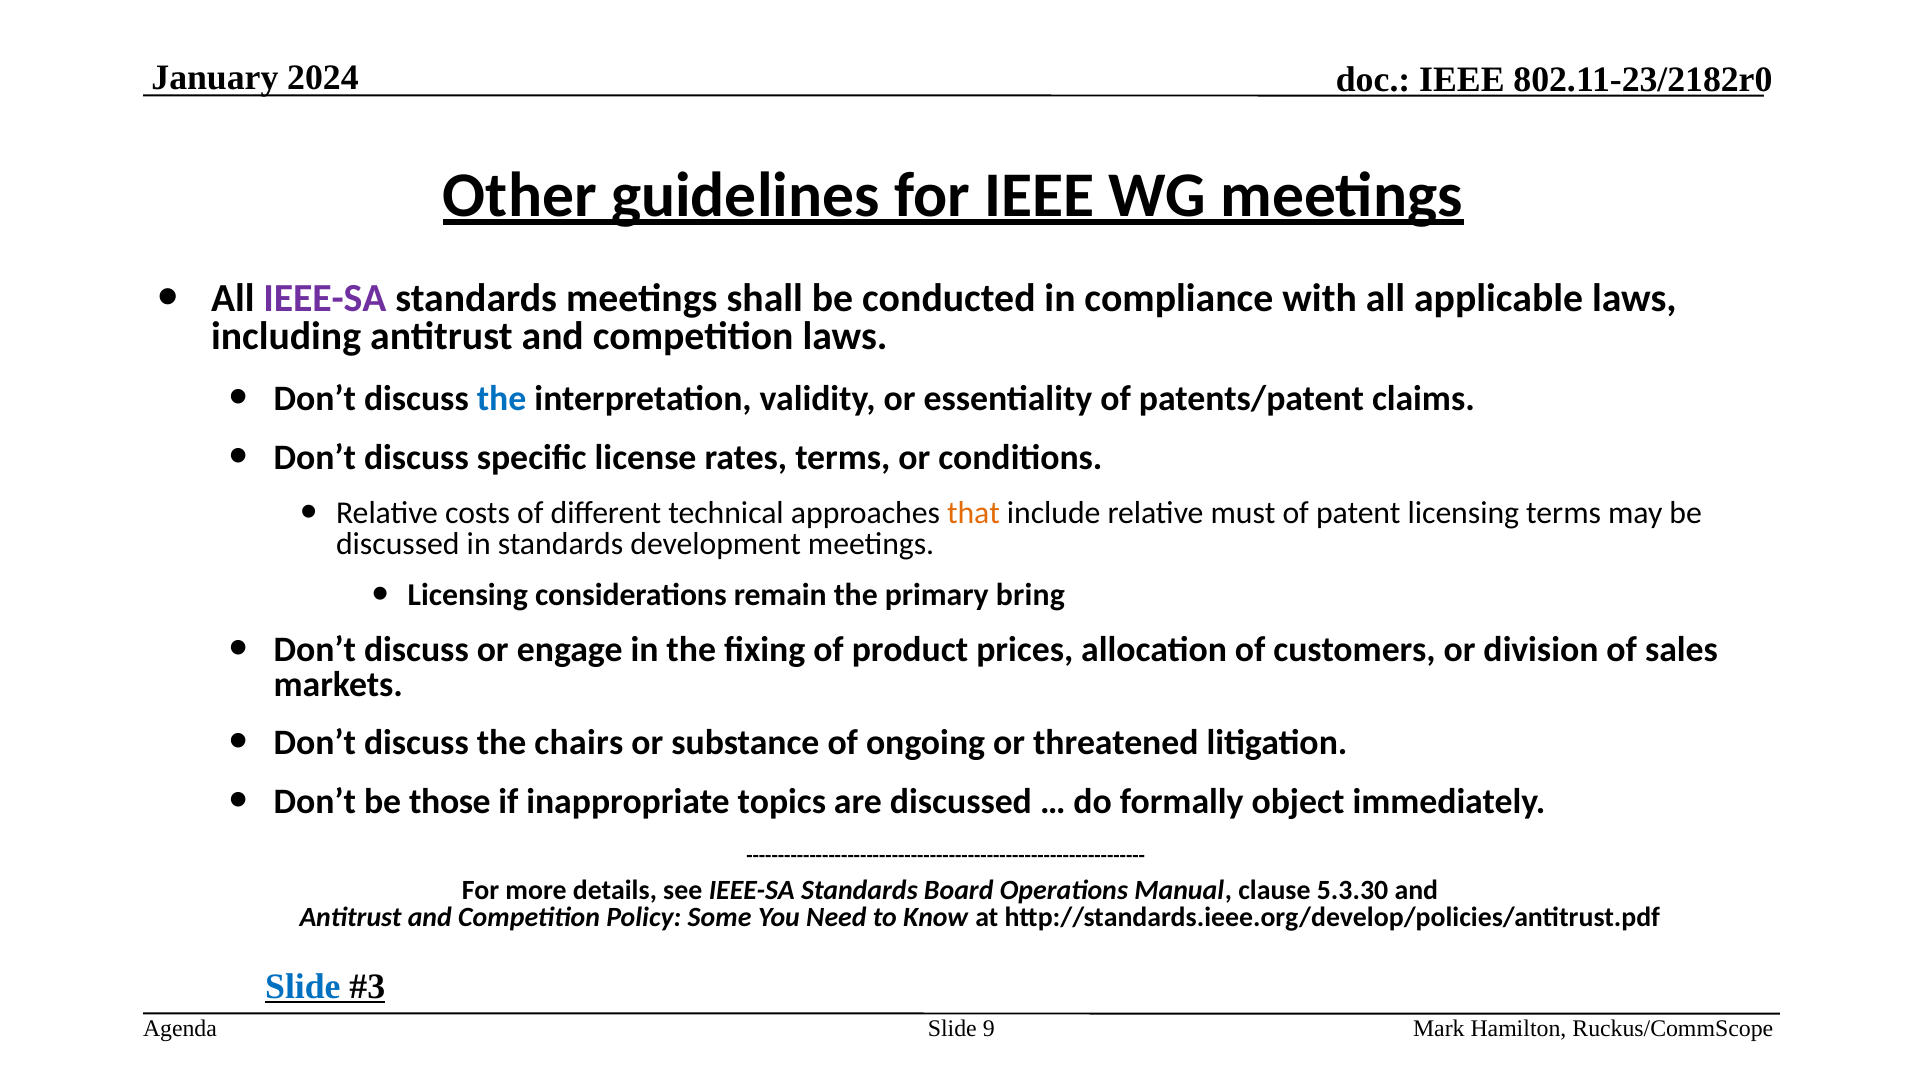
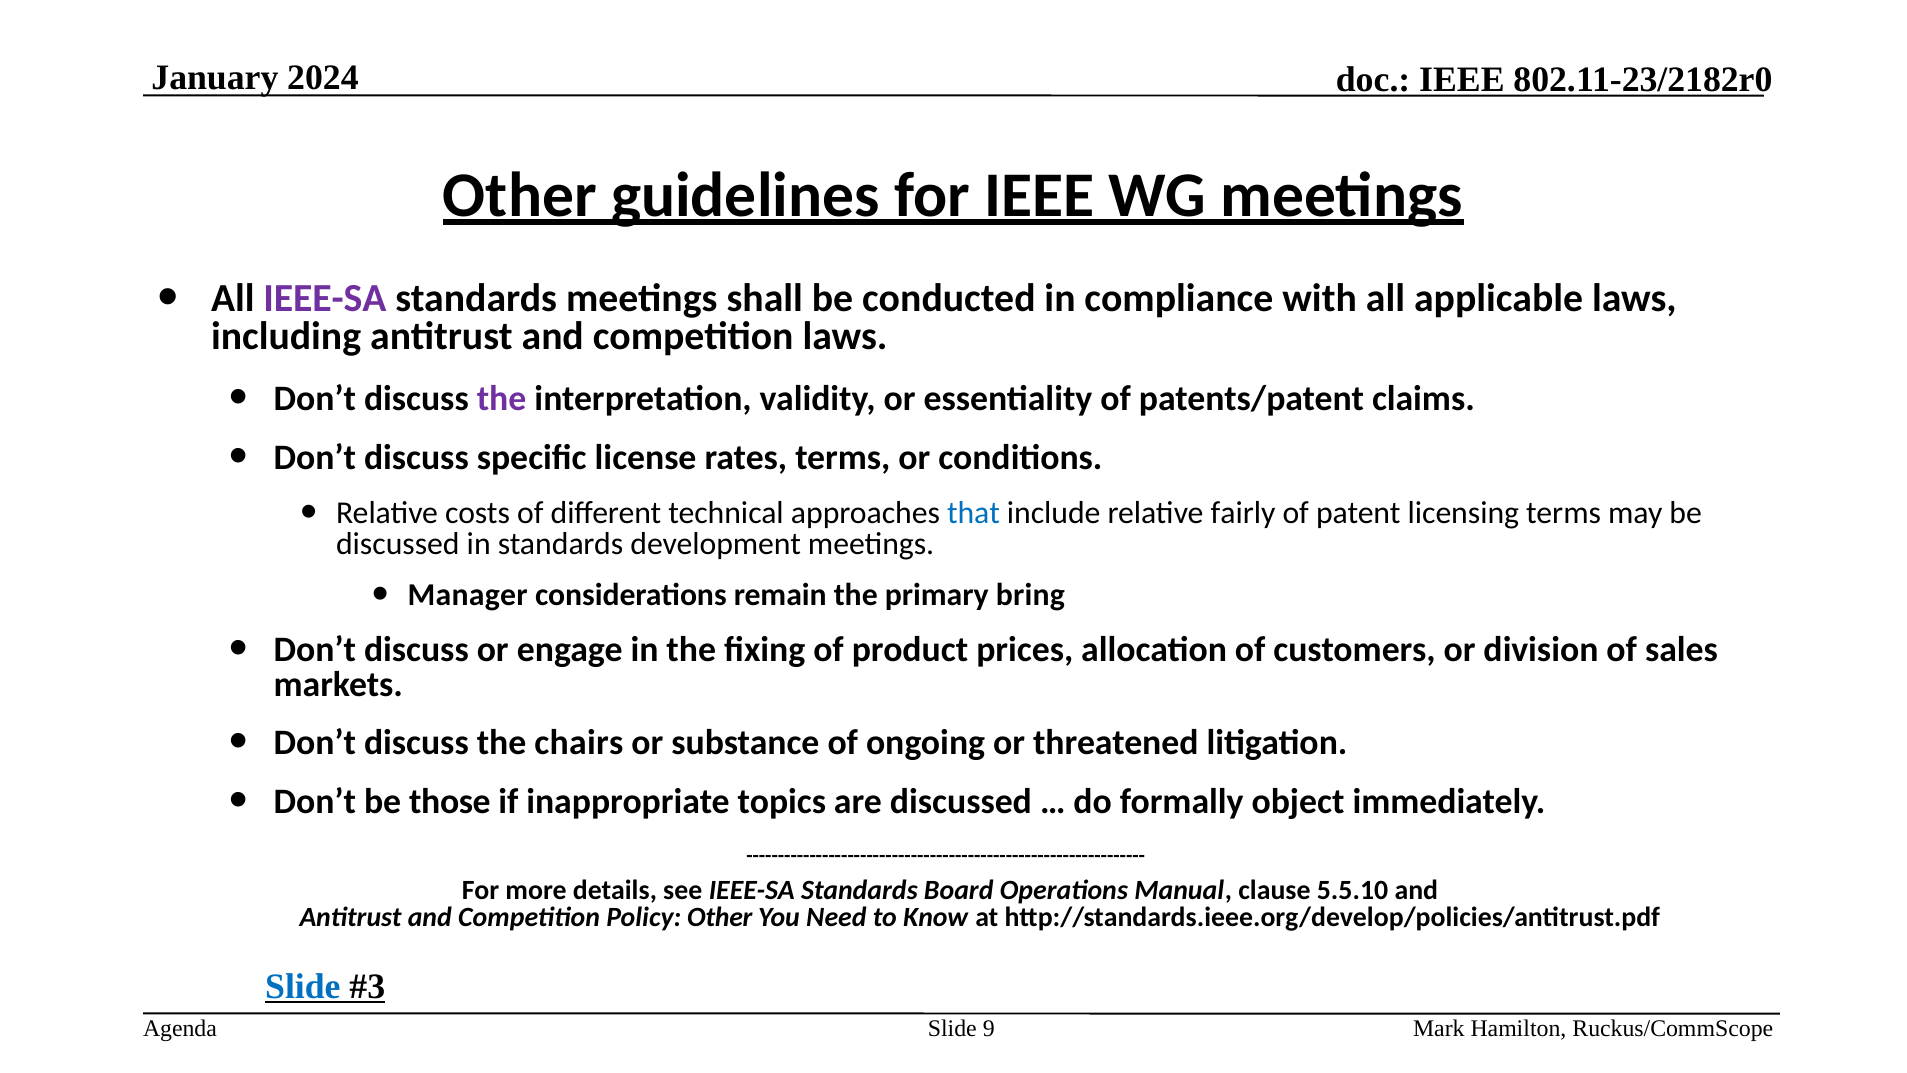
the at (502, 399) colour: blue -> purple
that colour: orange -> blue
must: must -> fairly
Licensing at (468, 595): Licensing -> Manager
5.3.30: 5.3.30 -> 5.5.10
Policy Some: Some -> Other
